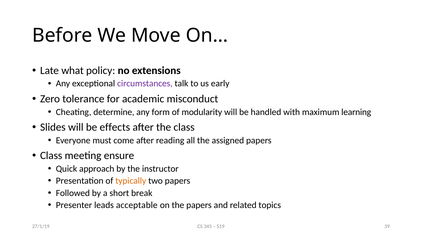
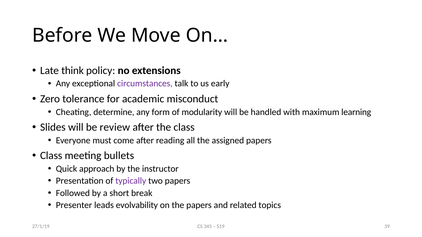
what: what -> think
effects: effects -> review
ensure: ensure -> bullets
typically colour: orange -> purple
acceptable: acceptable -> evolvability
